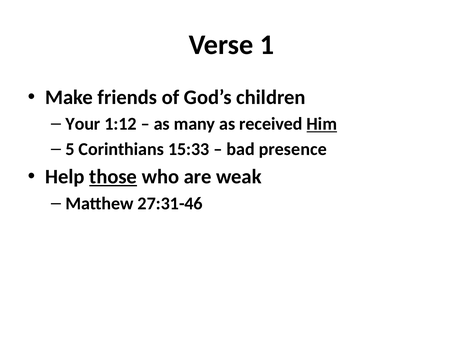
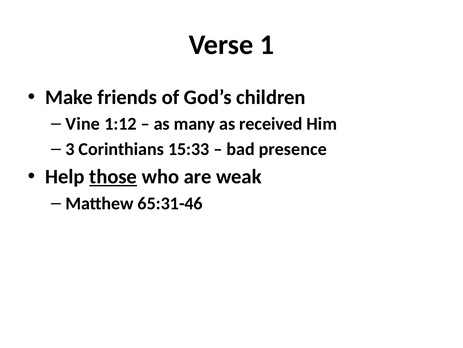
Your: Your -> Vine
Him underline: present -> none
5: 5 -> 3
27:31-46: 27:31-46 -> 65:31-46
